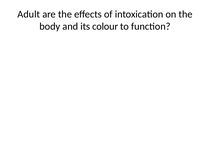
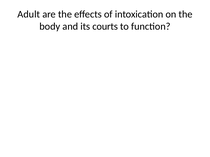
colour: colour -> courts
